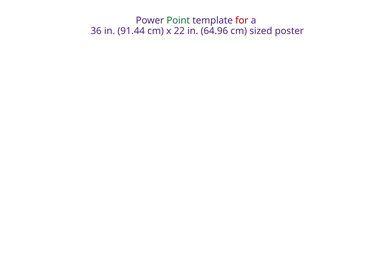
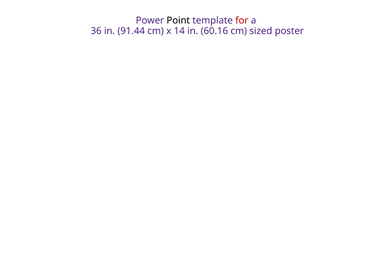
Point colour: green -> black
22: 22 -> 14
64.96: 64.96 -> 60.16
